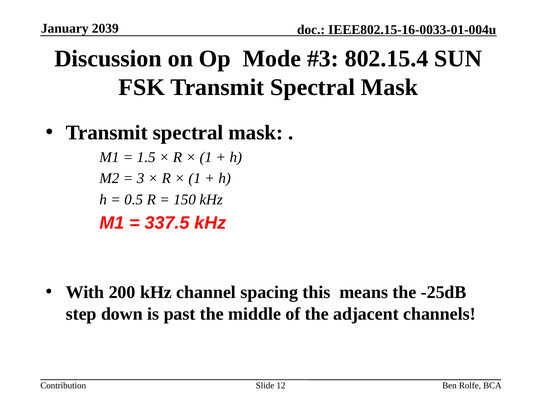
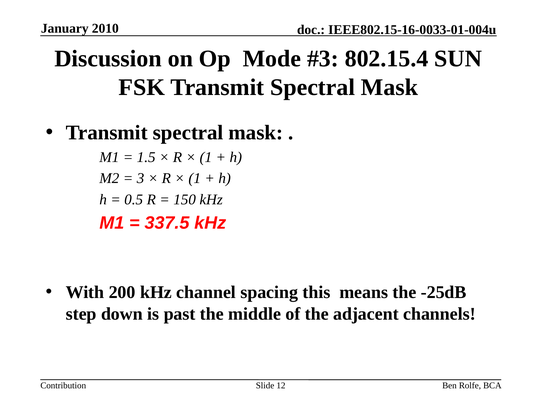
2039: 2039 -> 2010
